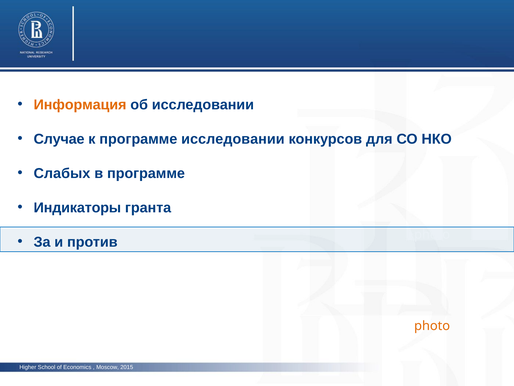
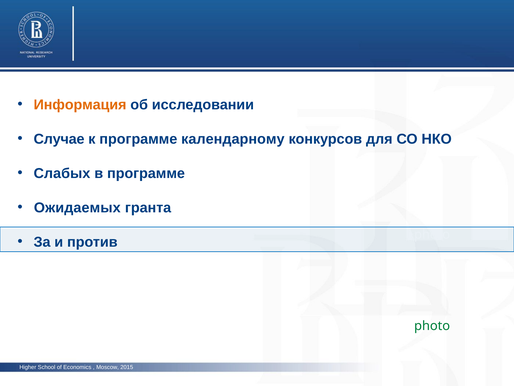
программе исследовании: исследовании -> календарному
Индикаторы: Индикаторы -> Ожидаемых
photo at (432, 325) colour: orange -> green
